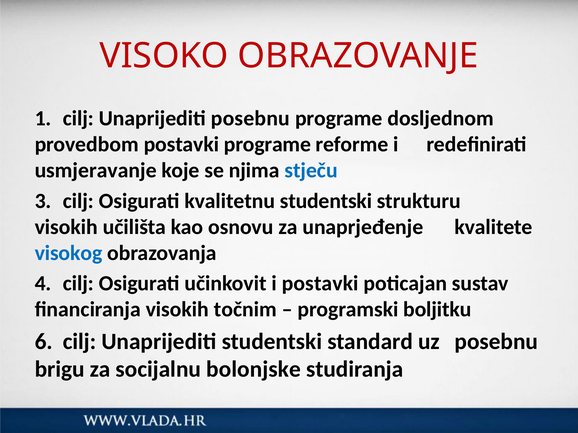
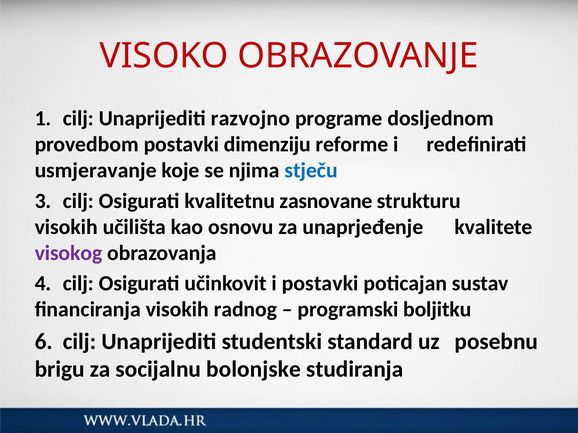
Unaprijediti posebnu: posebnu -> razvojno
postavki programe: programe -> dimenziju
kvalitetnu studentski: studentski -> zasnovane
visokog colour: blue -> purple
točnim: točnim -> radnog
